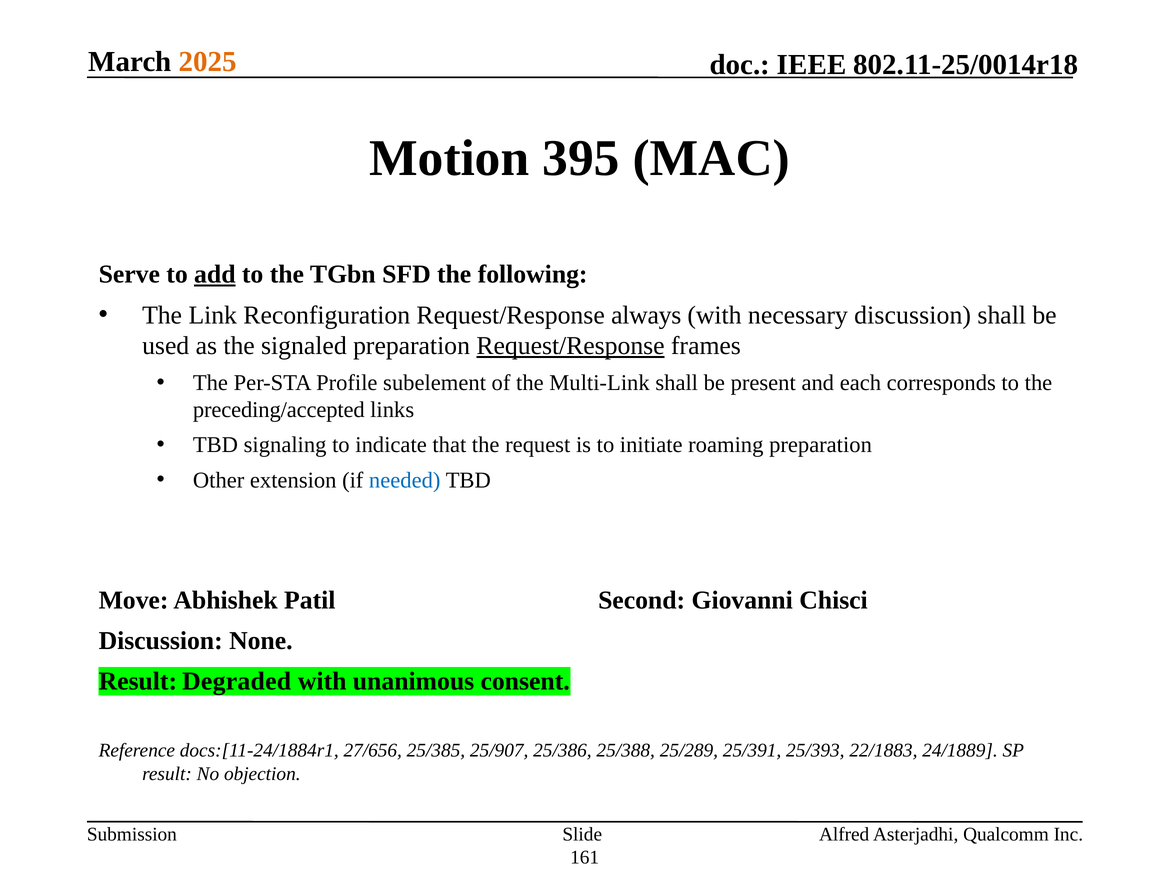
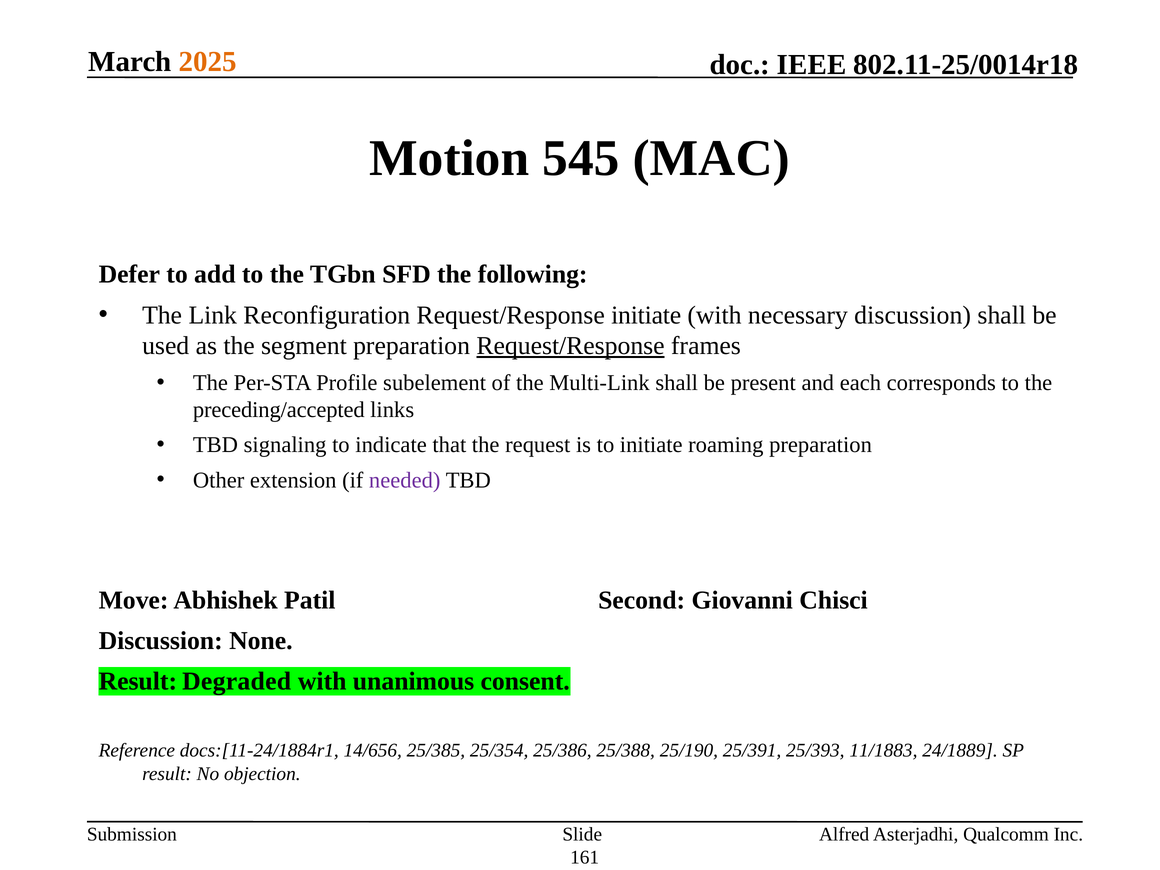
395: 395 -> 545
Serve: Serve -> Defer
add underline: present -> none
Request/Response always: always -> initiate
signaled: signaled -> segment
needed colour: blue -> purple
27/656: 27/656 -> 14/656
25/907: 25/907 -> 25/354
25/289: 25/289 -> 25/190
22/1883: 22/1883 -> 11/1883
